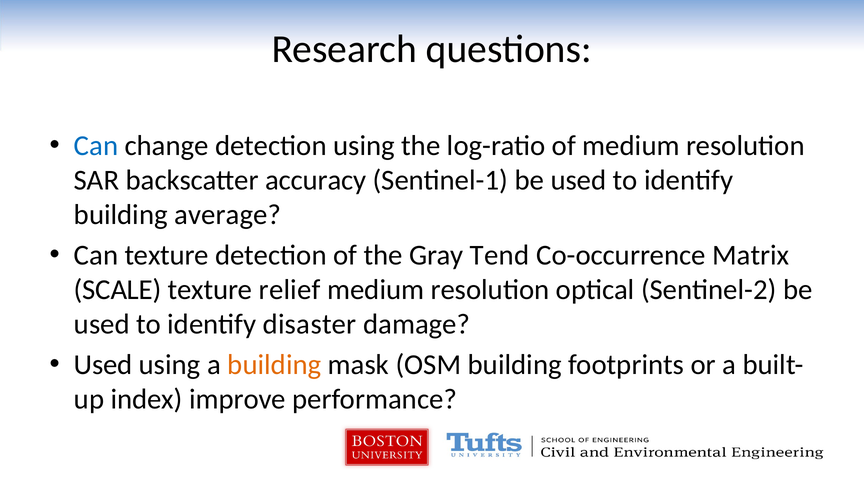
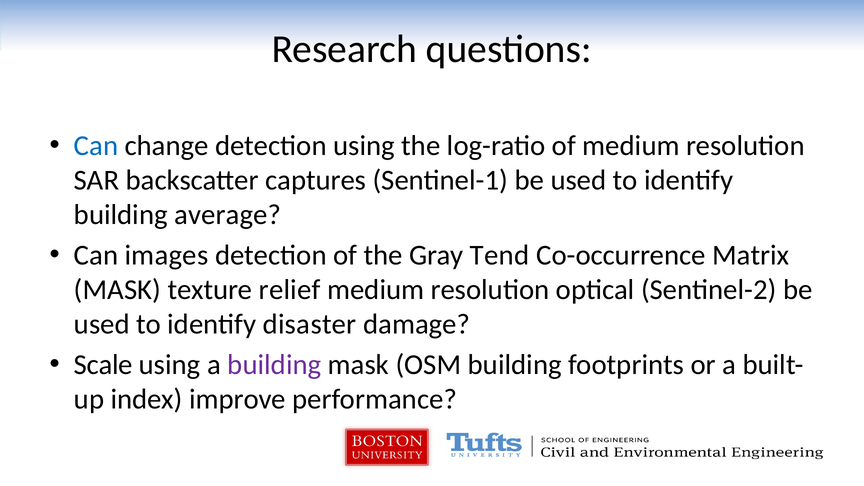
accuracy: accuracy -> captures
Can texture: texture -> images
SCALE at (118, 290): SCALE -> MASK
Used at (103, 365): Used -> Scale
building at (274, 365) colour: orange -> purple
